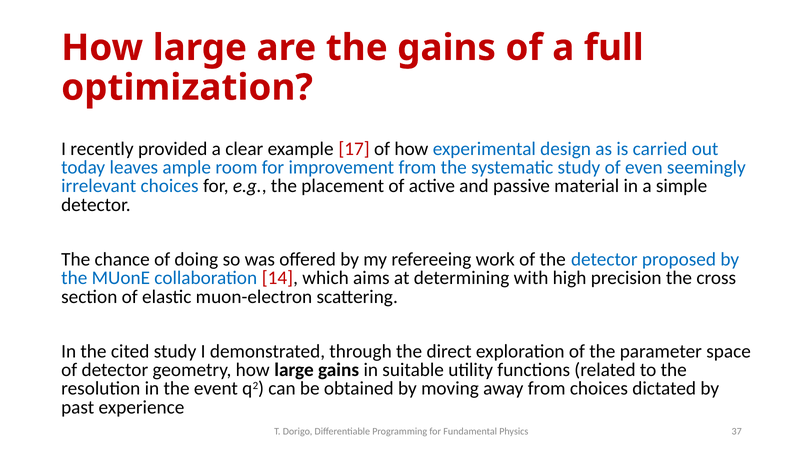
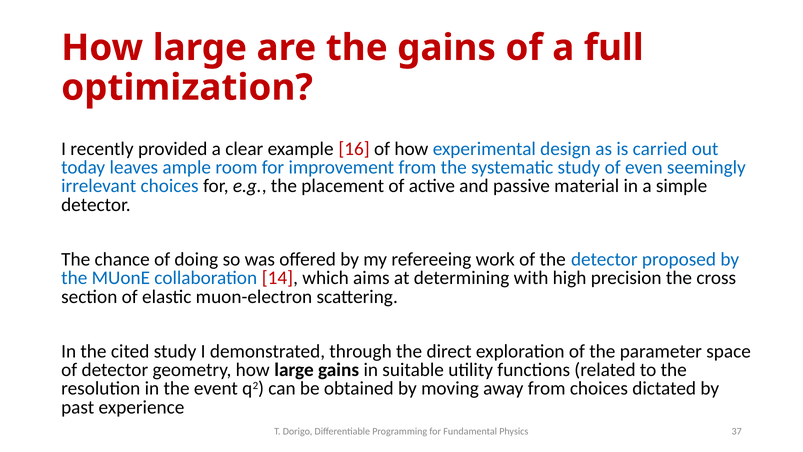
17: 17 -> 16
